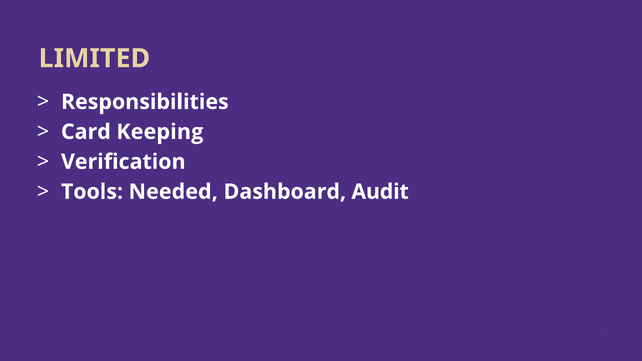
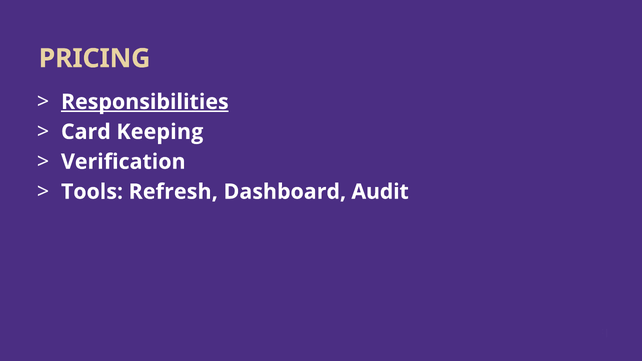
LIMITED: LIMITED -> PRICING
Responsibilities underline: none -> present
Needed: Needed -> Refresh
